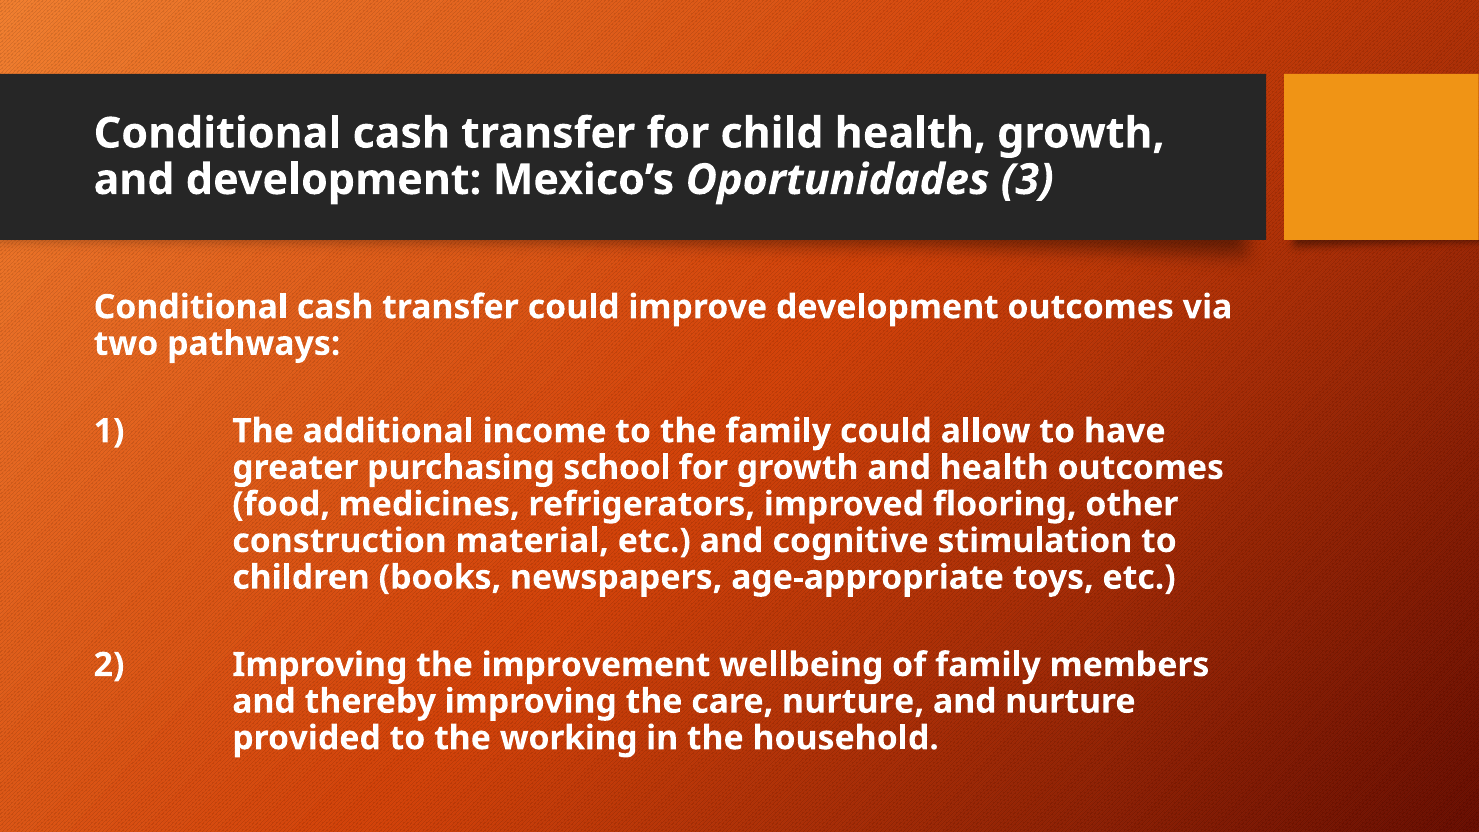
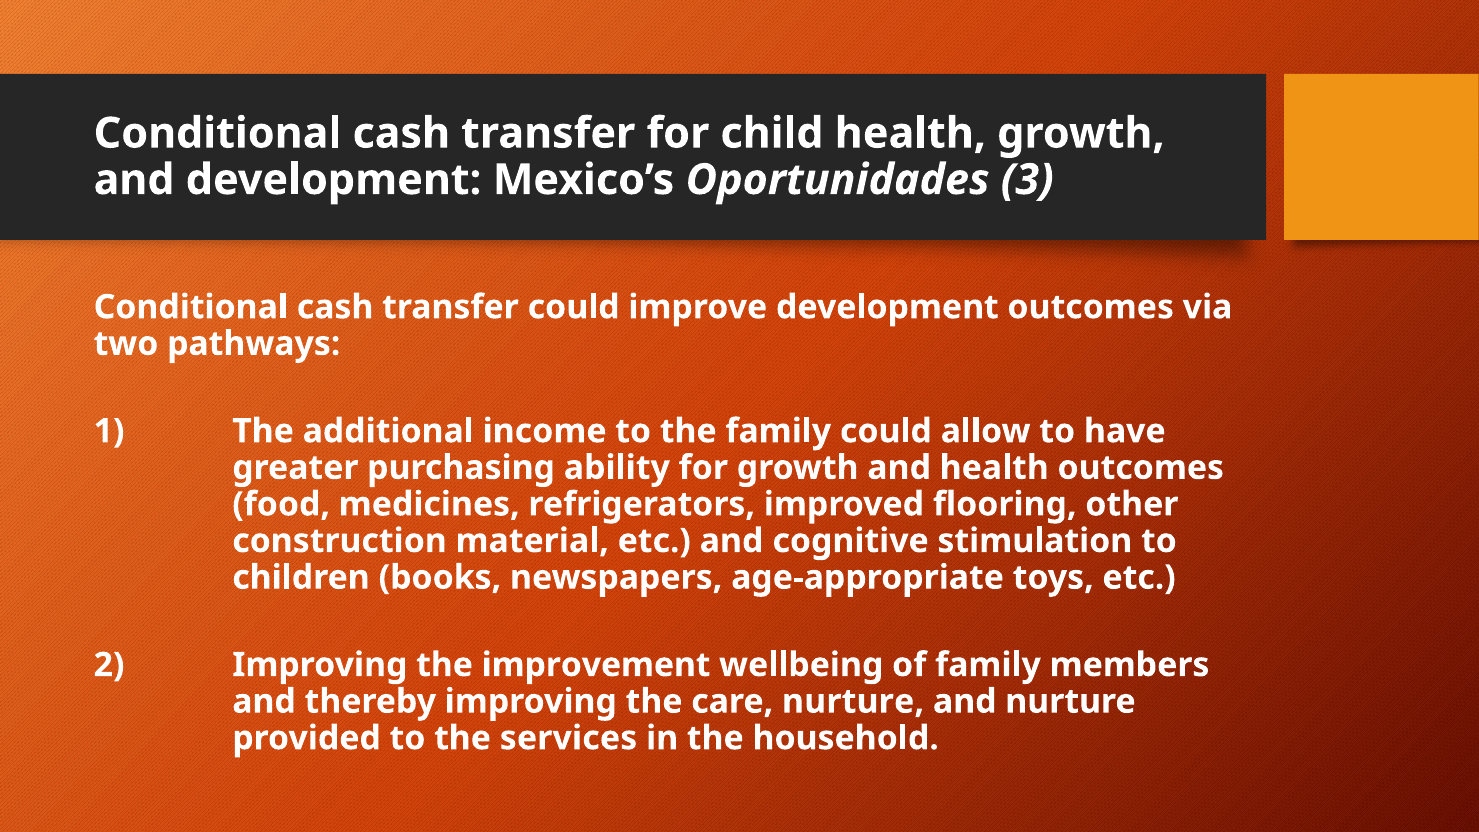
school: school -> ability
working: working -> services
